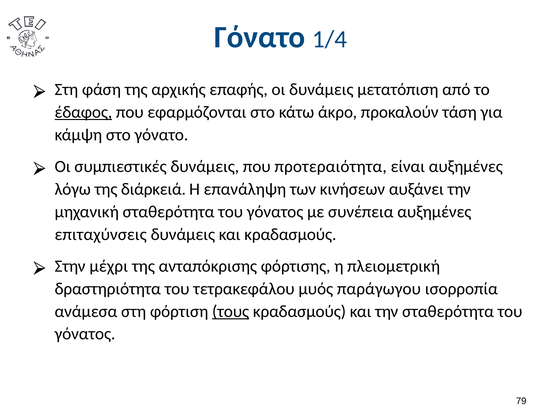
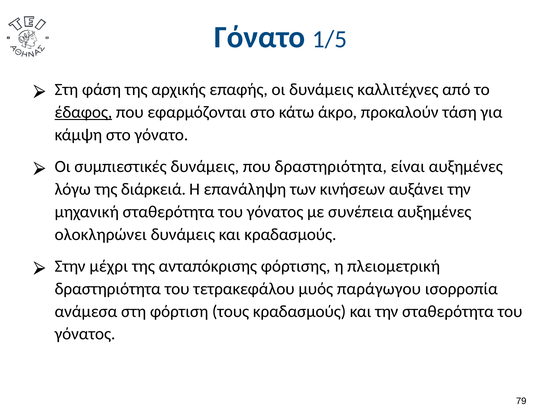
1/4: 1/4 -> 1/5
μετατόπιση: μετατόπιση -> καλλιτέχνες
που προτεραιότητα: προτεραιότητα -> δραστηριότητα
επιταχύνσεις: επιταχύνσεις -> ολοκληρώνει
τους underline: present -> none
